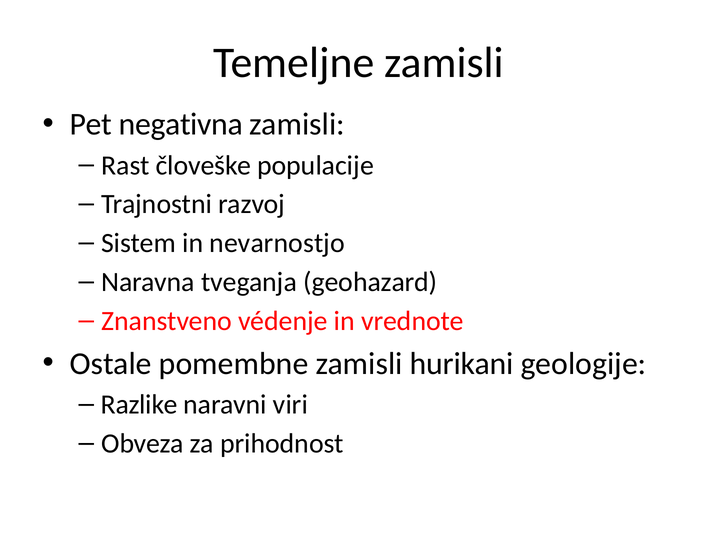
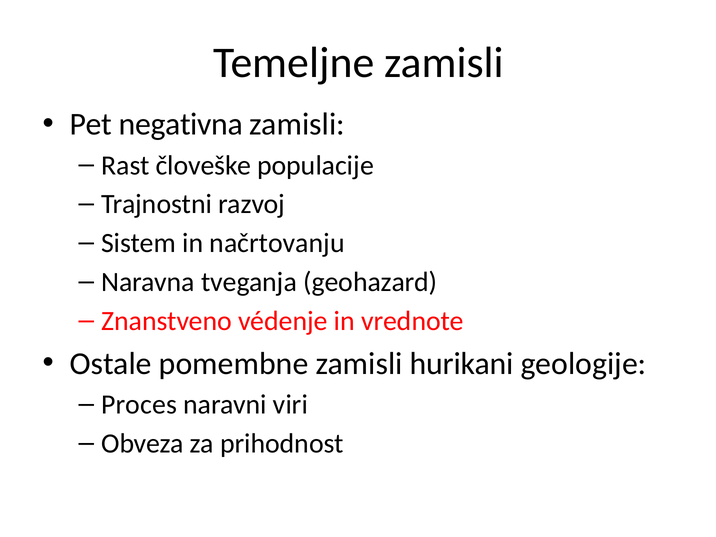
nevarnostjo: nevarnostjo -> načrtovanju
Razlike: Razlike -> Proces
